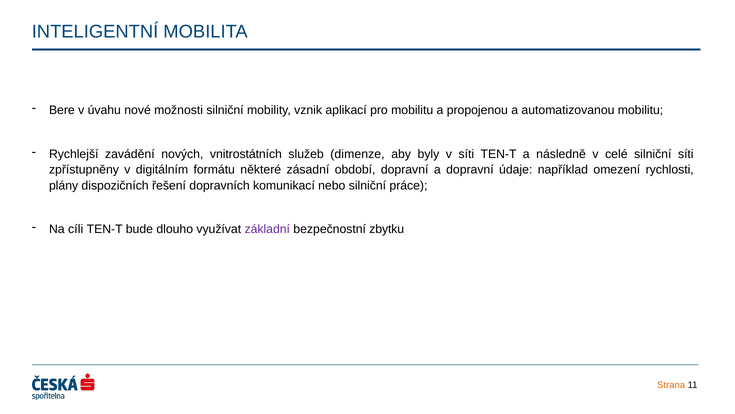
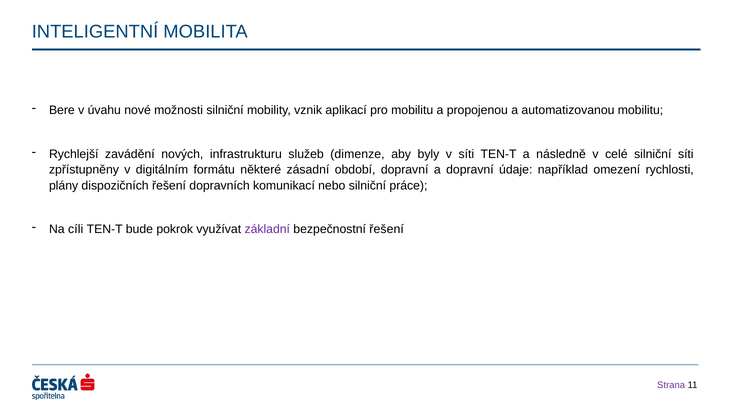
vnitrostátních: vnitrostátních -> infrastrukturu
dlouho: dlouho -> pokrok
bezpečnostní zbytku: zbytku -> řešení
Strana colour: orange -> purple
